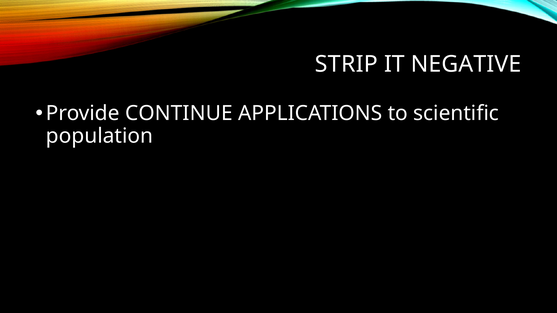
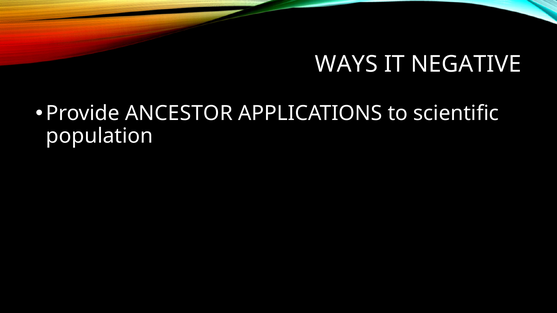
STRIP: STRIP -> WAYS
CONTINUE: CONTINUE -> ANCESTOR
